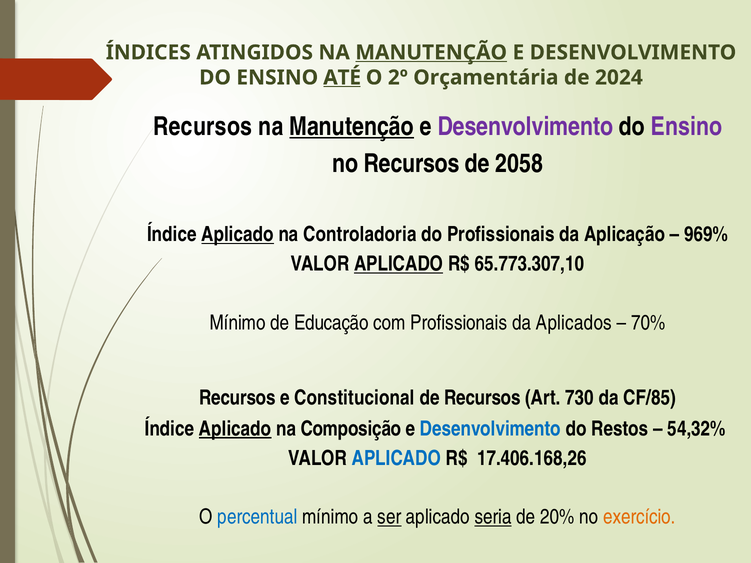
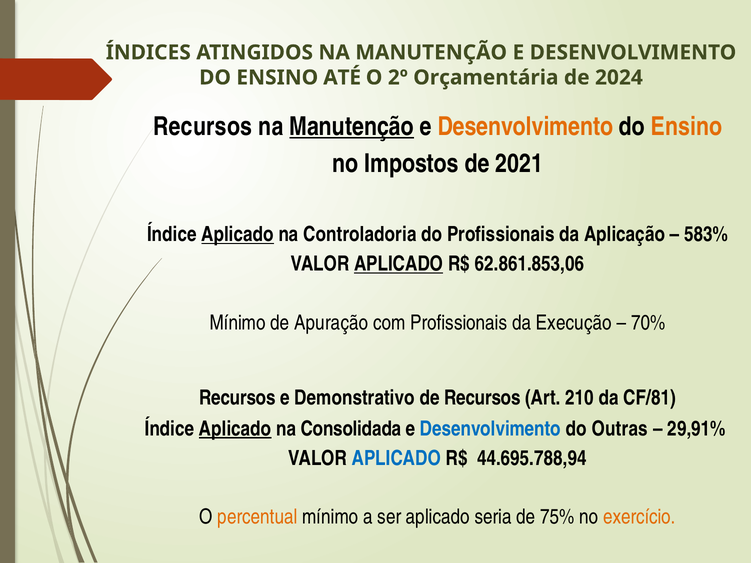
MANUTENÇÃO at (431, 53) underline: present -> none
ATÉ underline: present -> none
Desenvolvimento at (525, 127) colour: purple -> orange
Ensino at (687, 127) colour: purple -> orange
no Recursos: Recursos -> Impostos
2058: 2058 -> 2021
969%: 969% -> 583%
65.773.307,10: 65.773.307,10 -> 62.861.853,06
Educação: Educação -> Apuração
Aplicados: Aplicados -> Execução
Constitucional: Constitucional -> Demonstrativo
730: 730 -> 210
CF/85: CF/85 -> CF/81
Composição: Composição -> Consolidada
Restos: Restos -> Outras
54,32%: 54,32% -> 29,91%
17.406.168,26: 17.406.168,26 -> 44.695.788,94
percentual colour: blue -> orange
ser underline: present -> none
seria underline: present -> none
20%: 20% -> 75%
